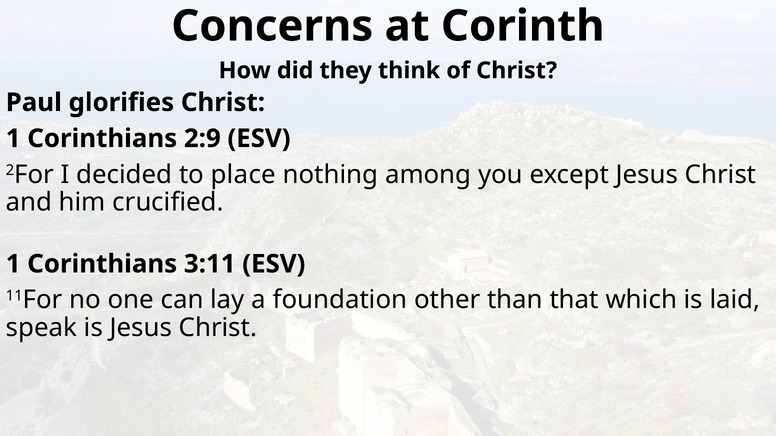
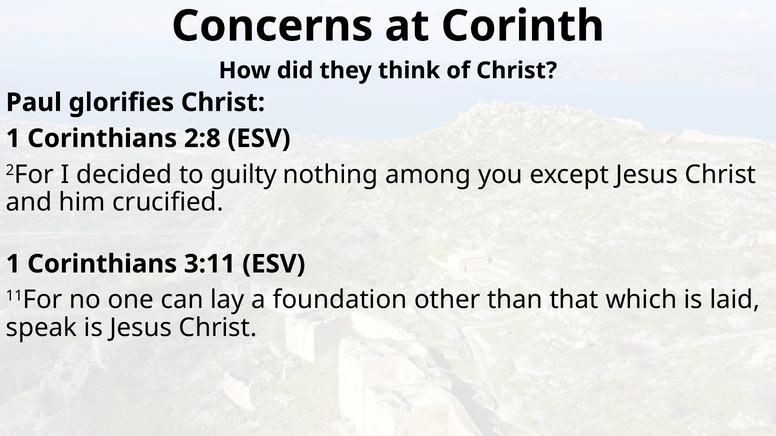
2:9: 2:9 -> 2:8
place: place -> guilty
